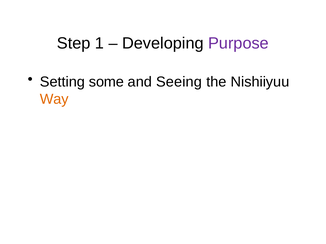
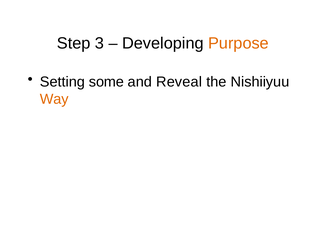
1: 1 -> 3
Purpose colour: purple -> orange
Seeing: Seeing -> Reveal
